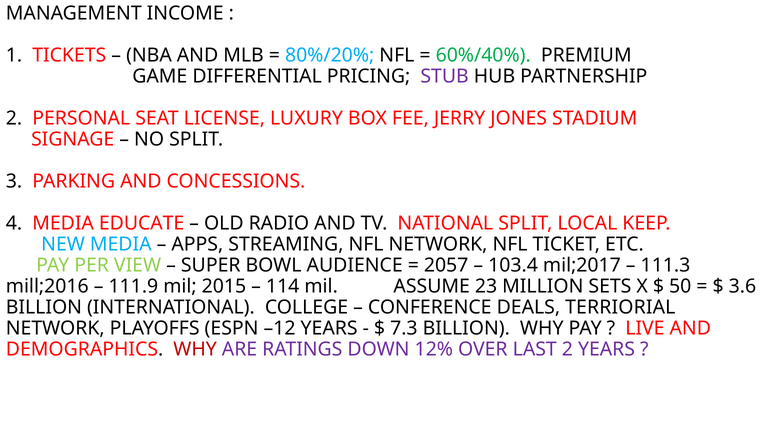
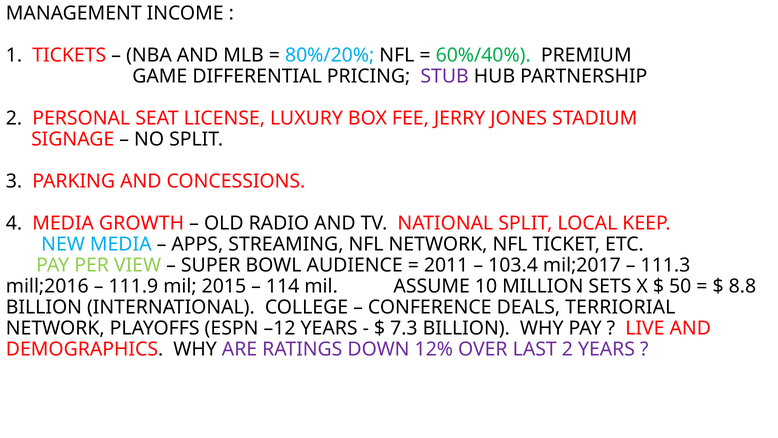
EDUCATE: EDUCATE -> GROWTH
2057: 2057 -> 2011
23: 23 -> 10
3.6: 3.6 -> 8.8
WHY at (195, 349) colour: red -> black
